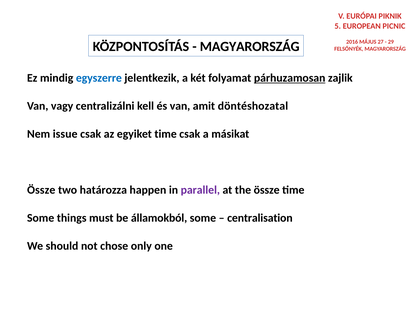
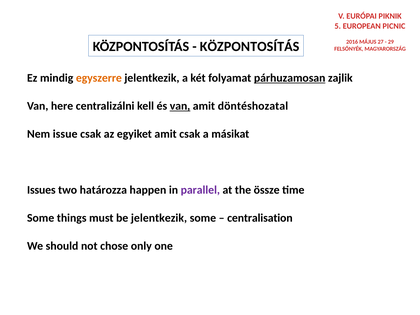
MAGYARORSZÁG at (250, 47): MAGYARORSZÁG -> KÖZPONTOSÍTÁS
egyszerre colour: blue -> orange
vagy: vagy -> here
van at (180, 106) underline: none -> present
egyiket time: time -> amit
Össze at (41, 190): Össze -> Issues
be államokból: államokból -> jelentkezik
